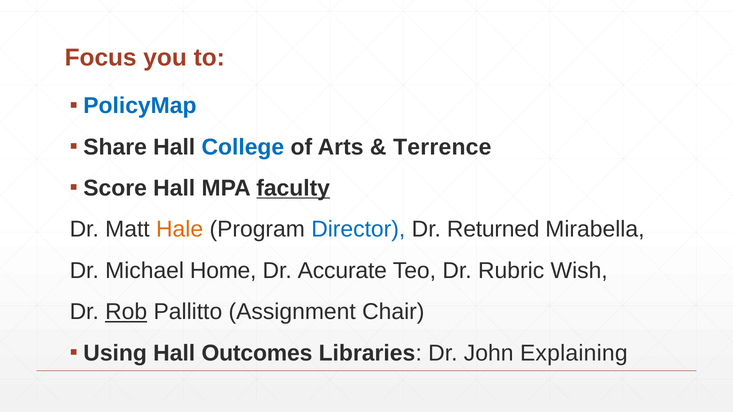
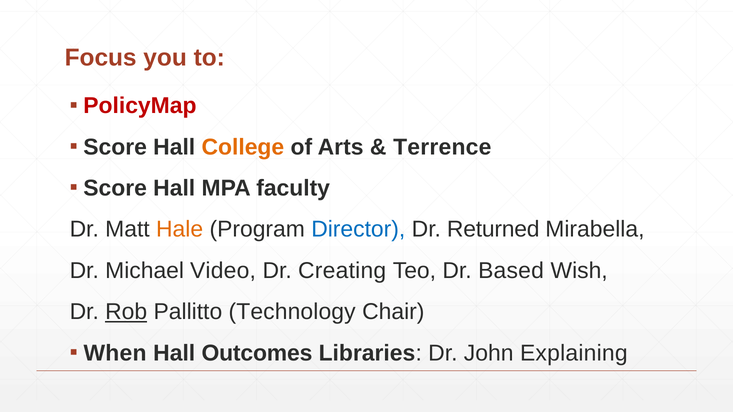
PolicyMap colour: blue -> red
Share at (115, 147): Share -> Score
College colour: blue -> orange
faculty underline: present -> none
Home: Home -> Video
Accurate: Accurate -> Creating
Rubric: Rubric -> Based
Assignment: Assignment -> Technology
Using: Using -> When
